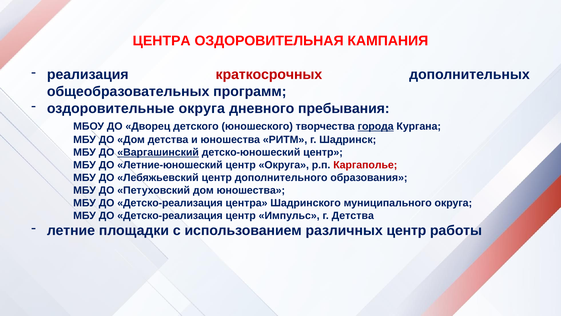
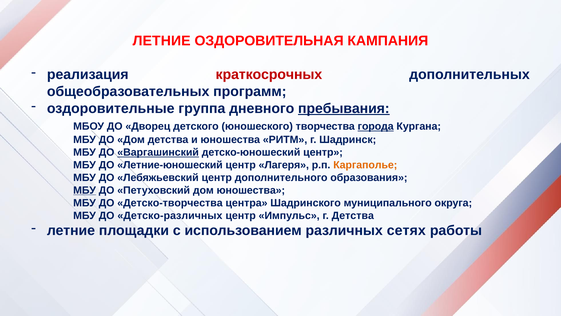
ЦЕНТРА at (162, 41): ЦЕНТРА -> ЛЕТНИЕ
оздоровительные округа: округа -> группа
пребывания underline: none -> present
центр Округа: Округа -> Лагеря
Каргаполье colour: red -> orange
МБУ at (85, 190) underline: none -> present
Детско-реализация at (170, 203): Детско-реализация -> Детско-творчества
Детско-реализация at (170, 215): Детско-реализация -> Детско-различных
различных центр: центр -> сетях
